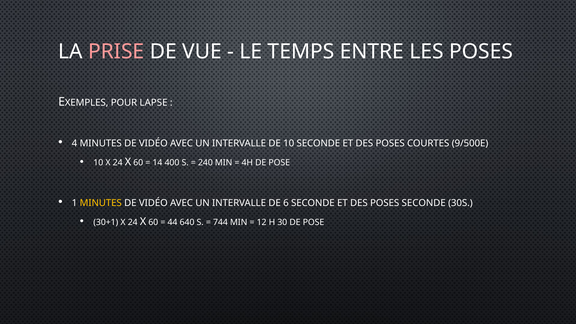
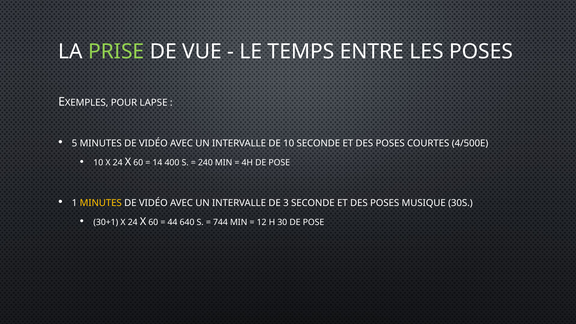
PRISE colour: pink -> light green
4: 4 -> 5
9/500E: 9/500E -> 4/500E
6: 6 -> 3
POSES SECONDE: SECONDE -> MUSIQUE
